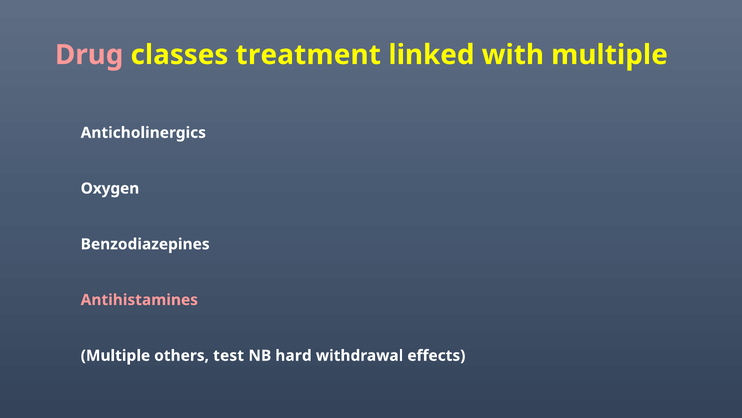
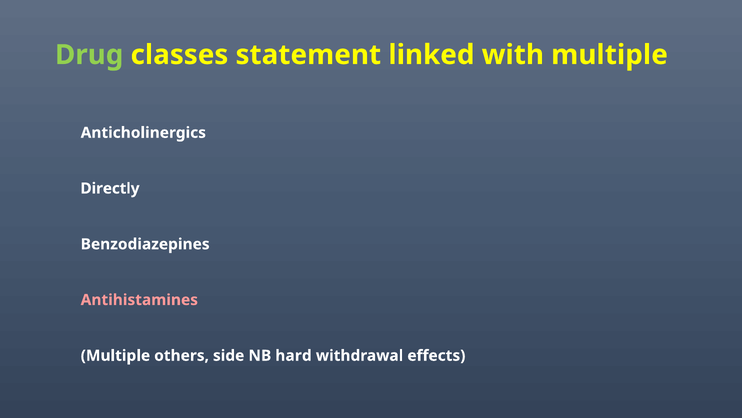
Drug colour: pink -> light green
treatment: treatment -> statement
Oxygen: Oxygen -> Directly
test: test -> side
